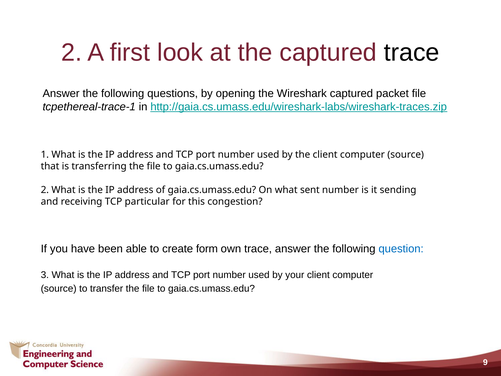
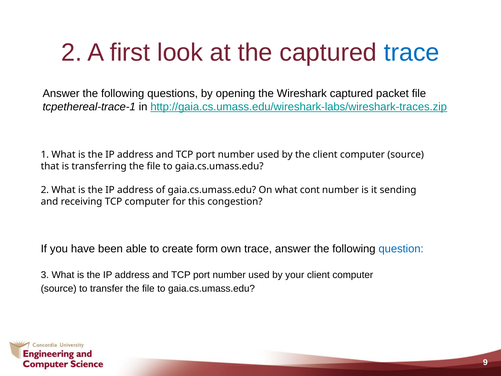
trace at (412, 53) colour: black -> blue
sent: sent -> cont
TCP particular: particular -> computer
